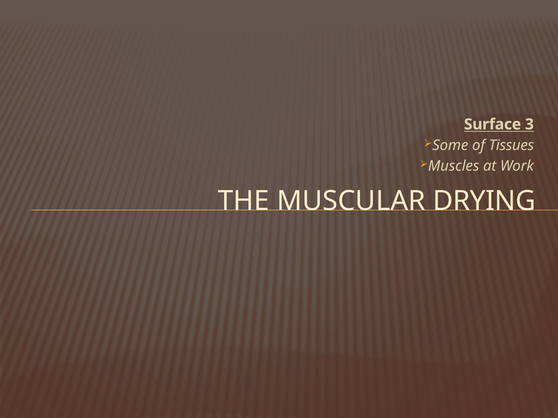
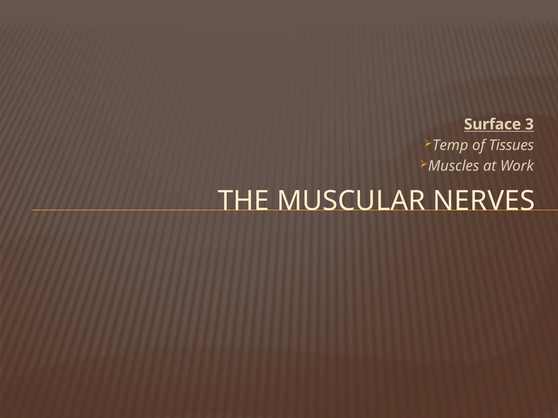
Some: Some -> Temp
DRYING: DRYING -> NERVES
